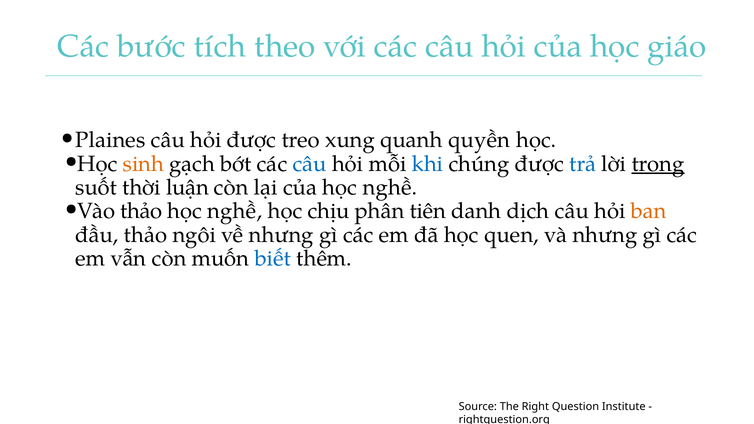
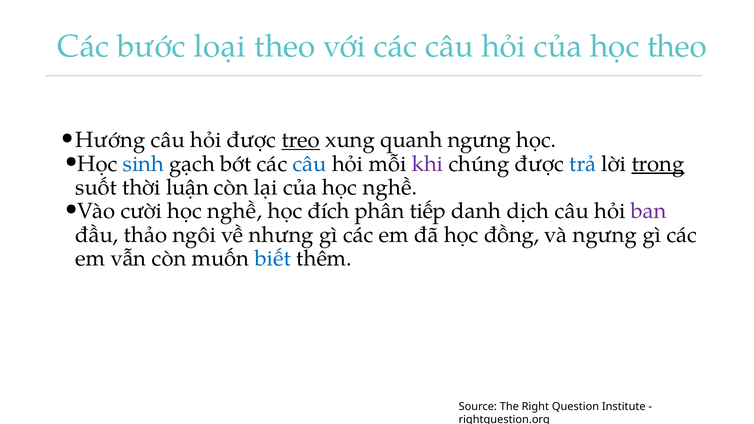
tích: tích -> loại
học giáo: giáo -> theo
Plaines: Plaines -> Hướng
treo underline: none -> present
quanh quyền: quyền -> ngưng
sinh colour: orange -> blue
khi colour: blue -> purple
Vào thảo: thảo -> cười
chịu: chịu -> đích
tiên: tiên -> tiếp
ban colour: orange -> purple
quen: quen -> đồng
và nhưng: nhưng -> ngưng
